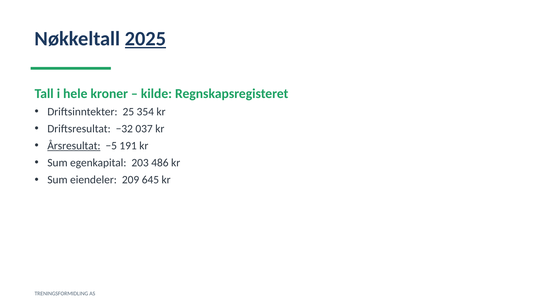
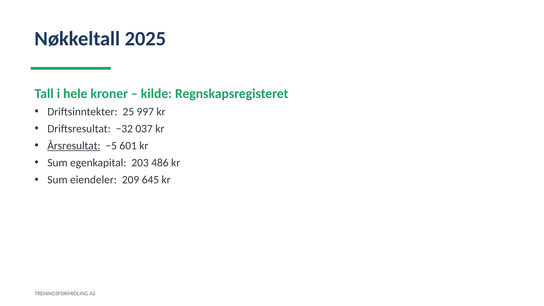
2025 underline: present -> none
354: 354 -> 997
191: 191 -> 601
